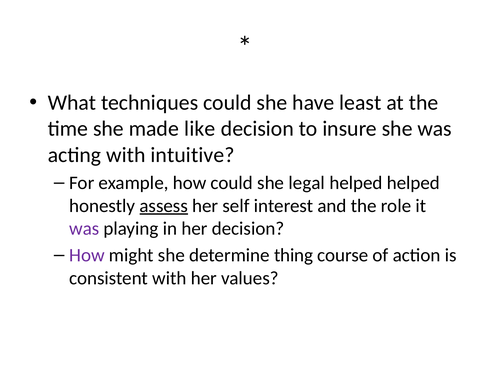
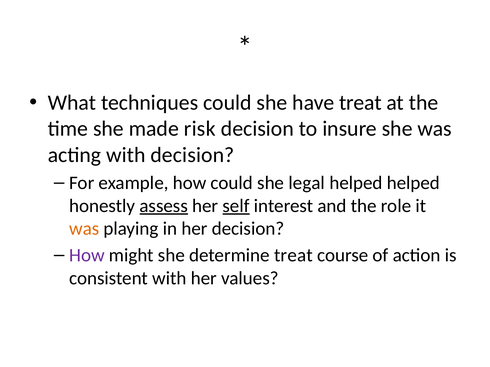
have least: least -> treat
like: like -> risk
with intuitive: intuitive -> decision
self underline: none -> present
was at (84, 229) colour: purple -> orange
determine thing: thing -> treat
